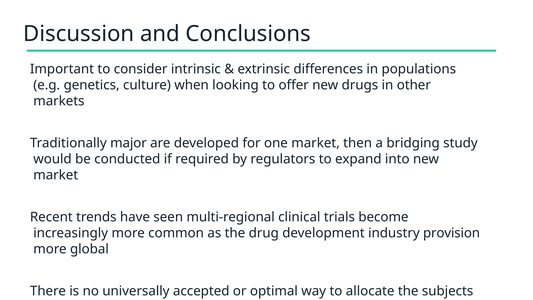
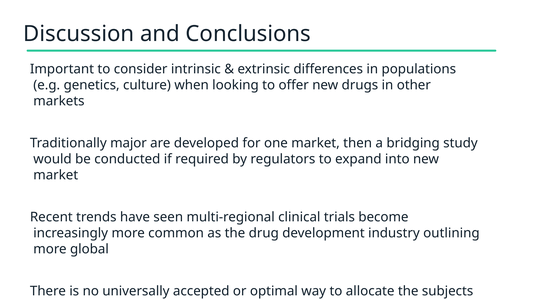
provision: provision -> outlining
